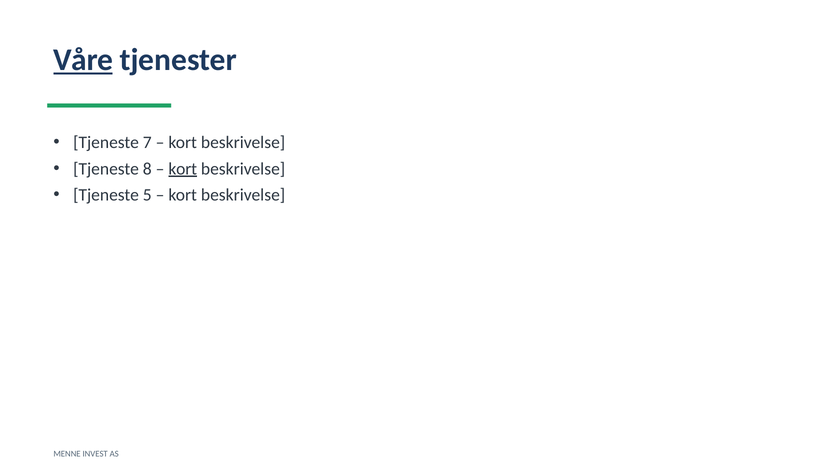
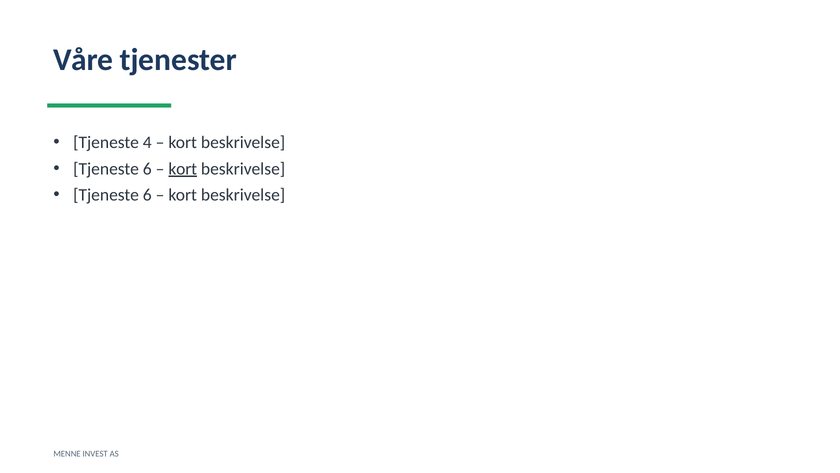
Våre underline: present -> none
7: 7 -> 4
8 at (147, 169): 8 -> 6
5 at (147, 195): 5 -> 6
